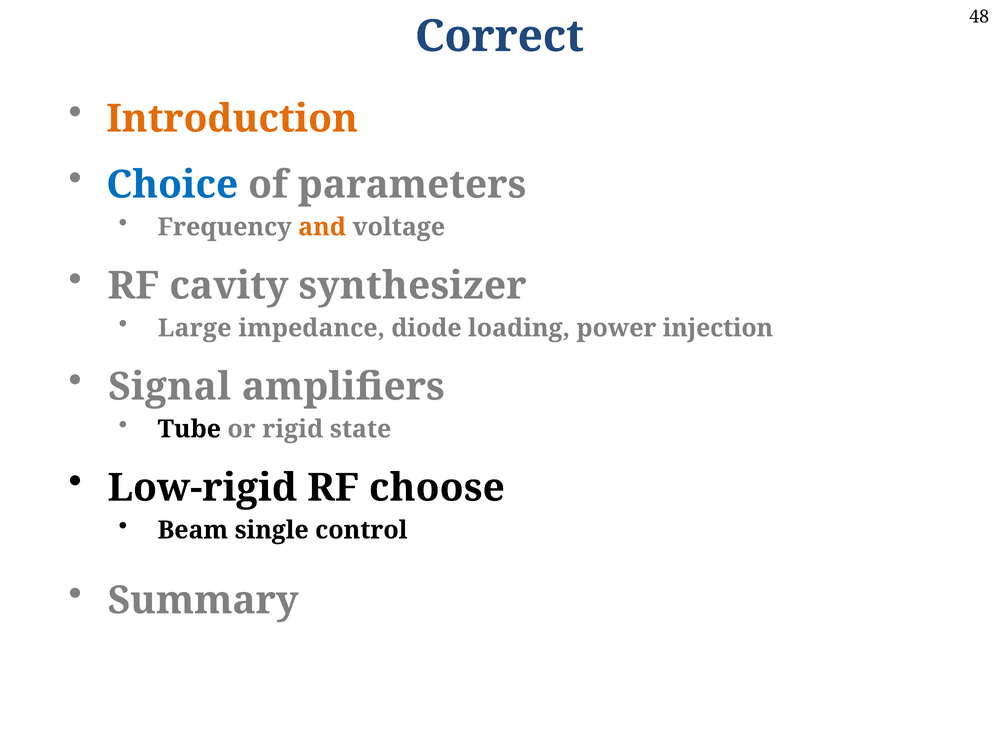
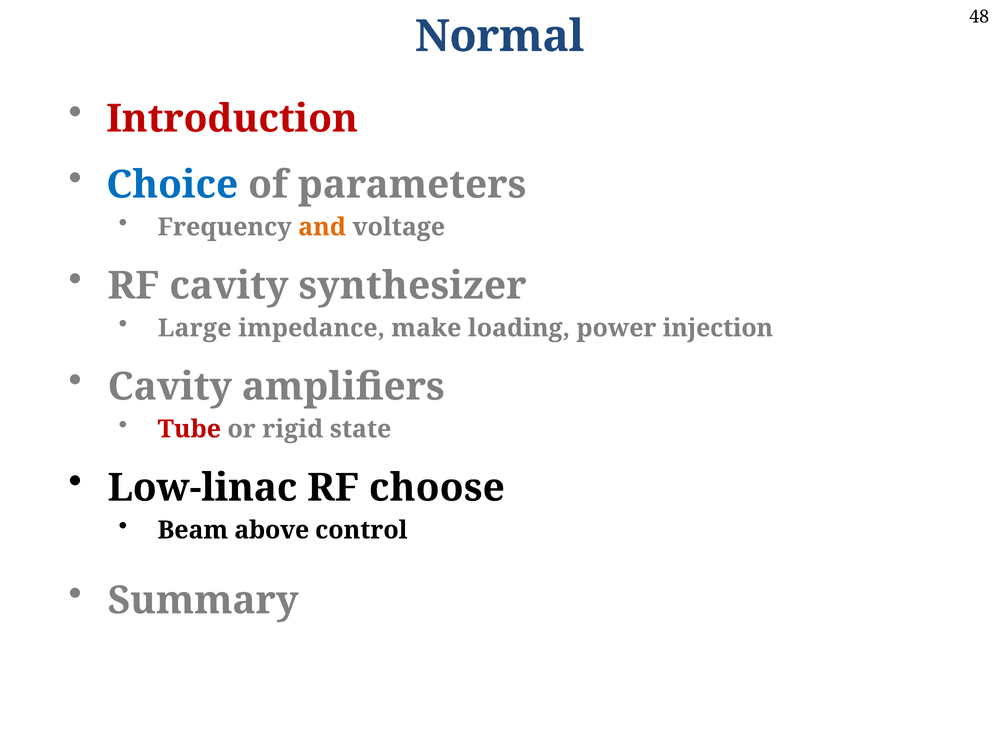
Correct: Correct -> Normal
Introduction colour: orange -> red
diode: diode -> make
Signal at (170, 387): Signal -> Cavity
Tube colour: black -> red
Low-rigid: Low-rigid -> Low-linac
single: single -> above
